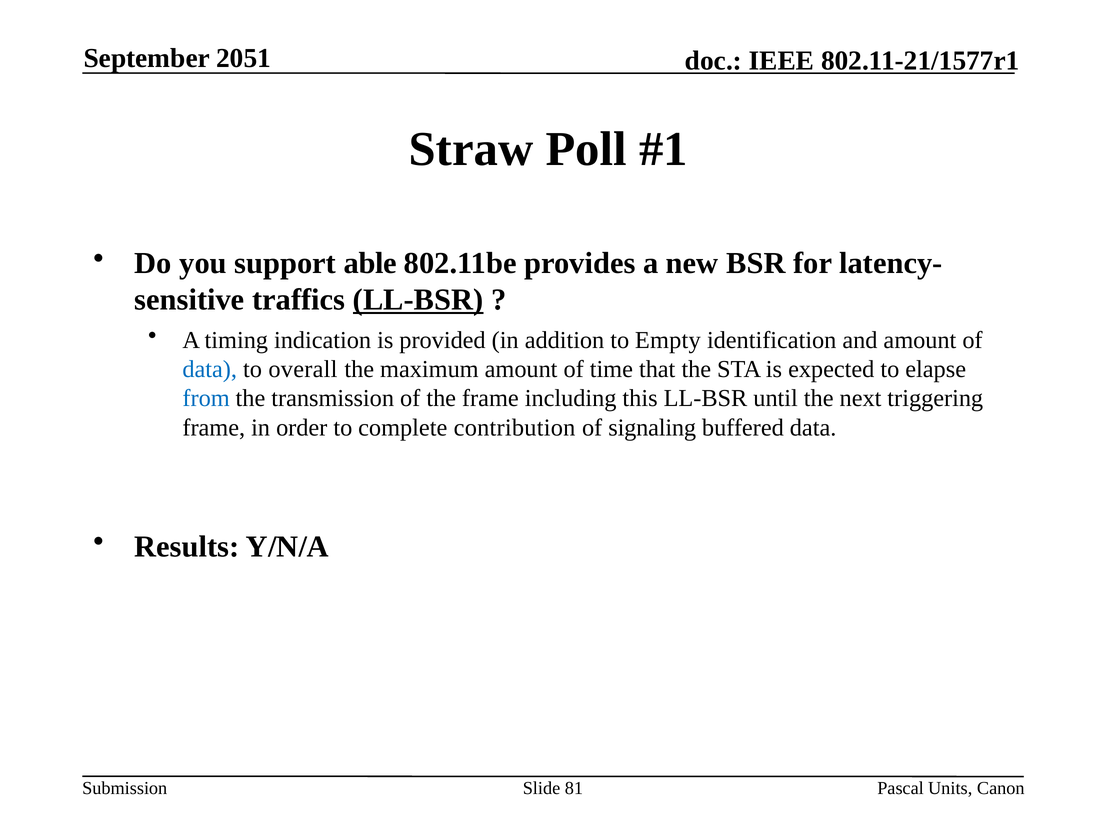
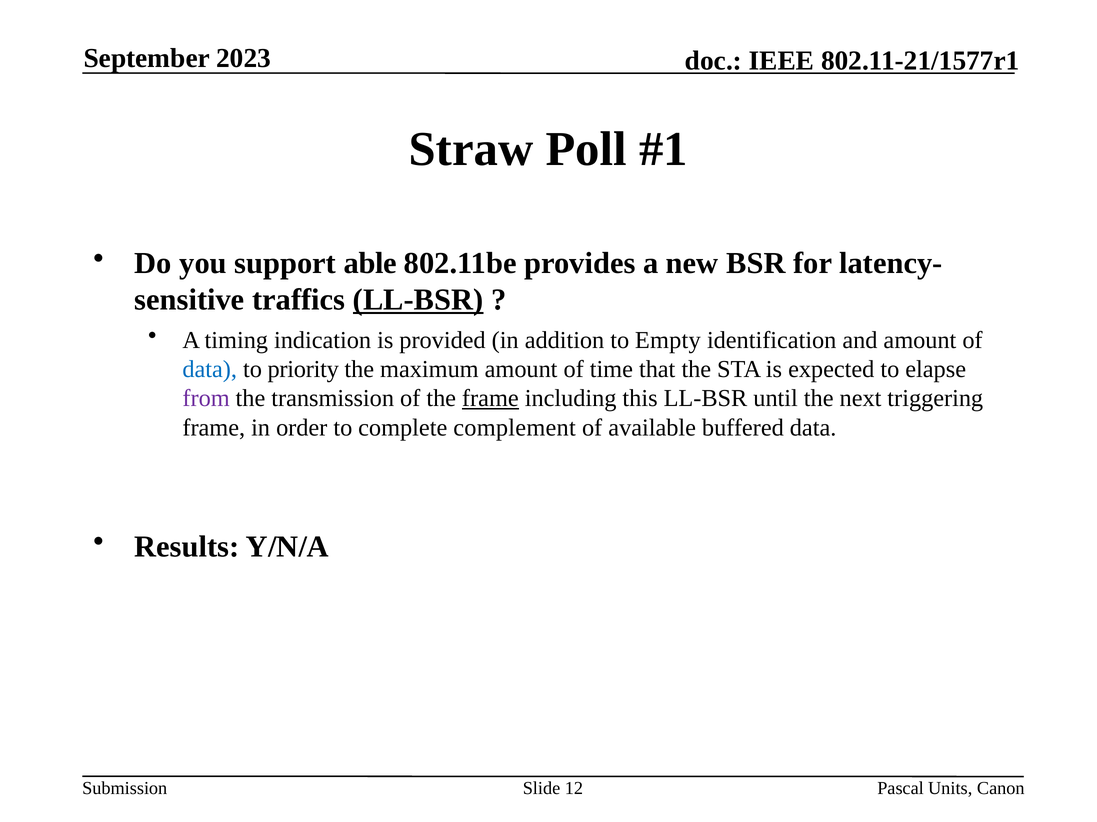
2051: 2051 -> 2023
overall: overall -> priority
from colour: blue -> purple
frame at (490, 399) underline: none -> present
contribution: contribution -> complement
signaling: signaling -> available
81: 81 -> 12
